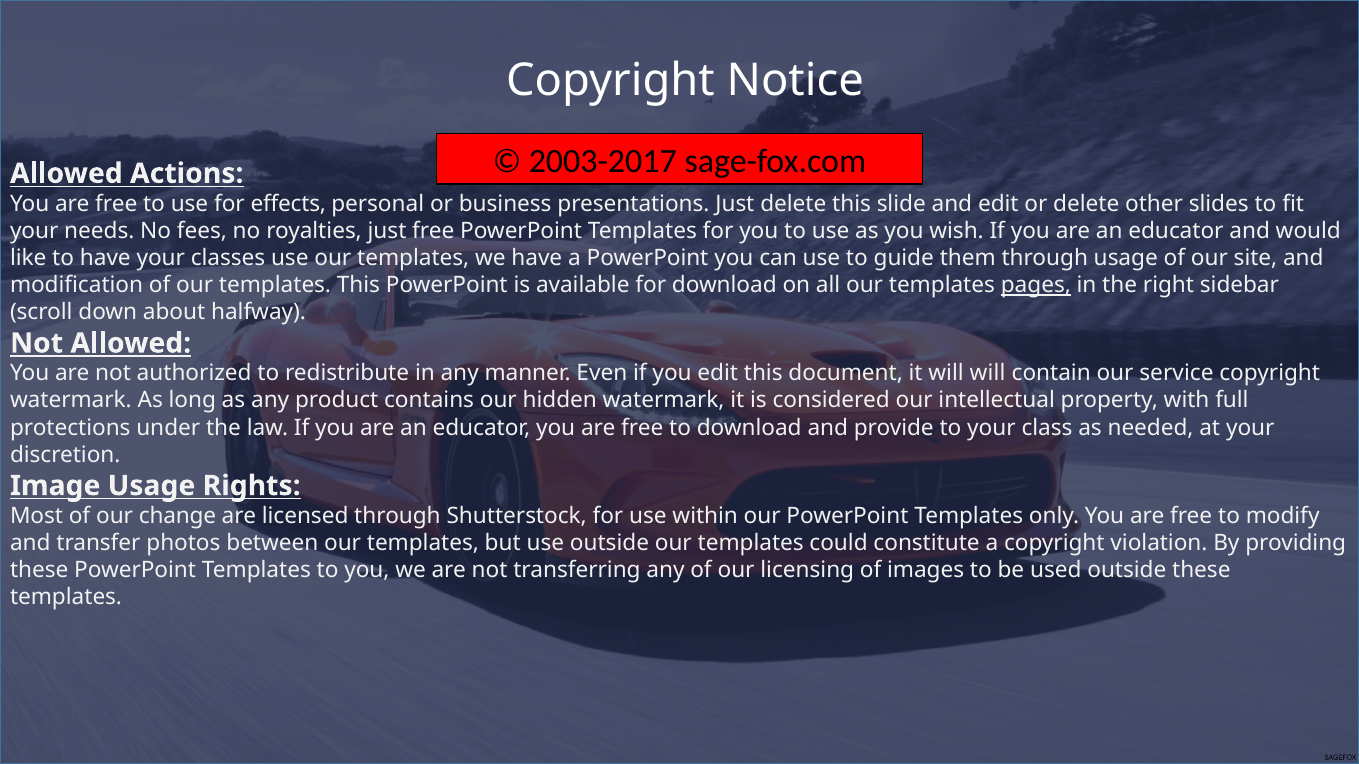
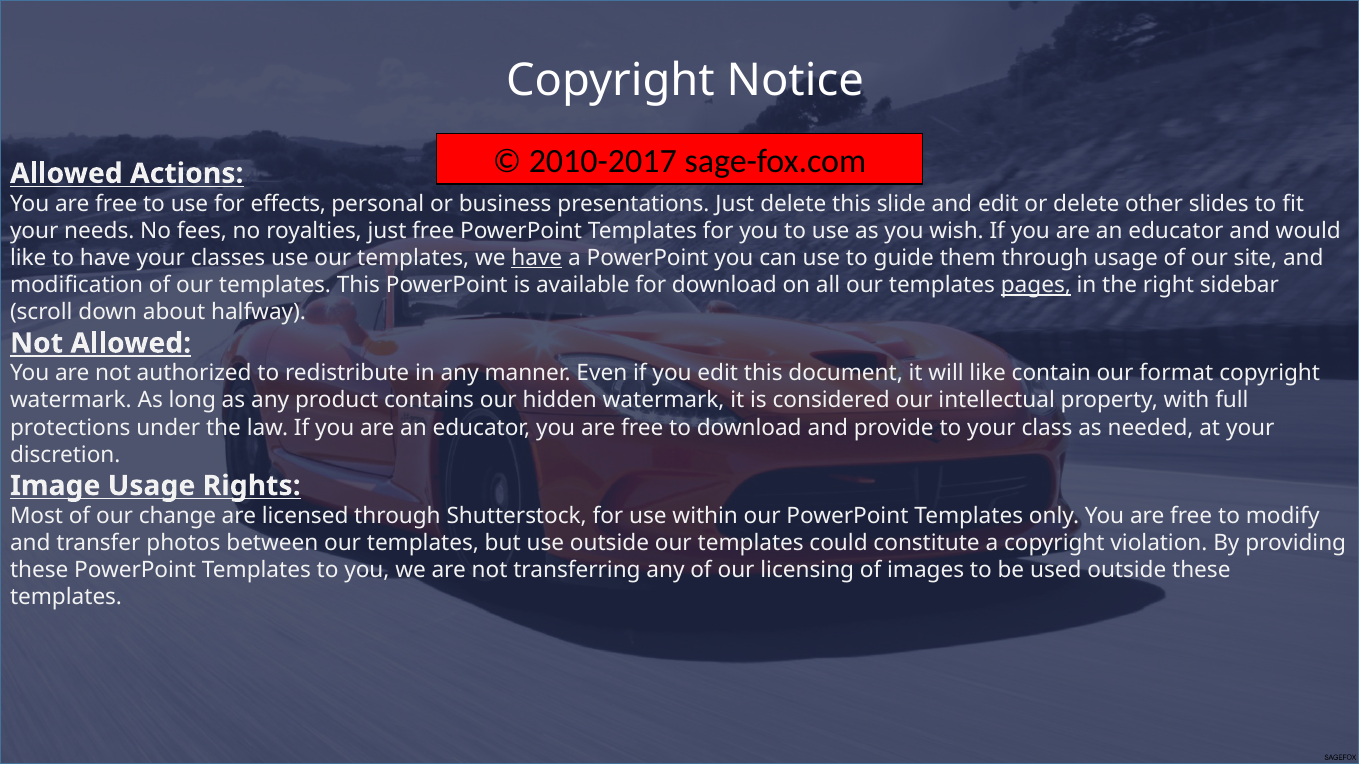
2003-2017: 2003-2017 -> 2010-2017
have at (537, 258) underline: none -> present
will will: will -> like
service: service -> format
